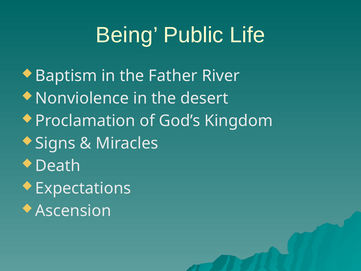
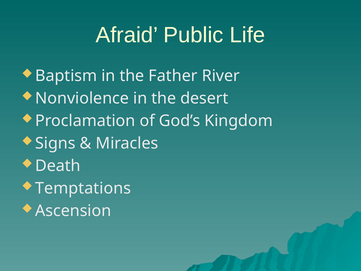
Being: Being -> Afraid
Expectations: Expectations -> Temptations
